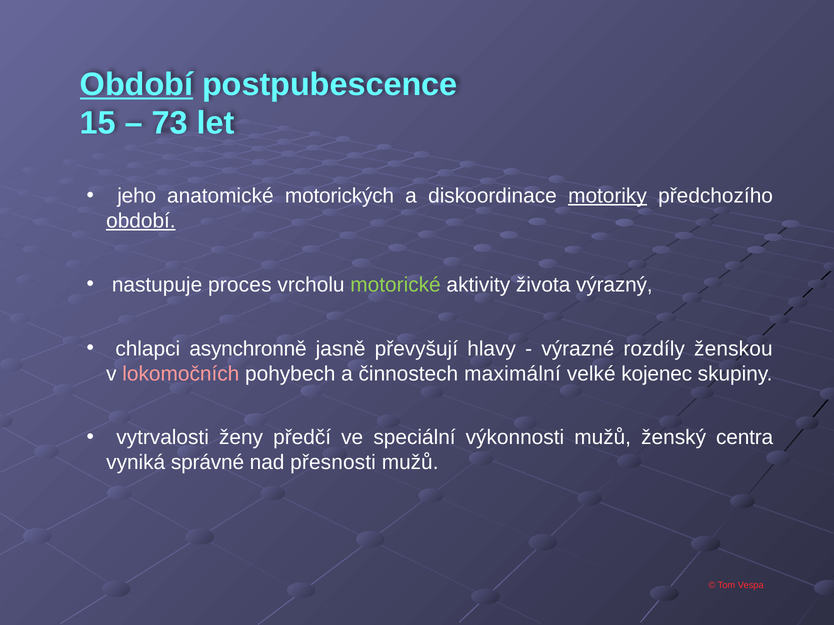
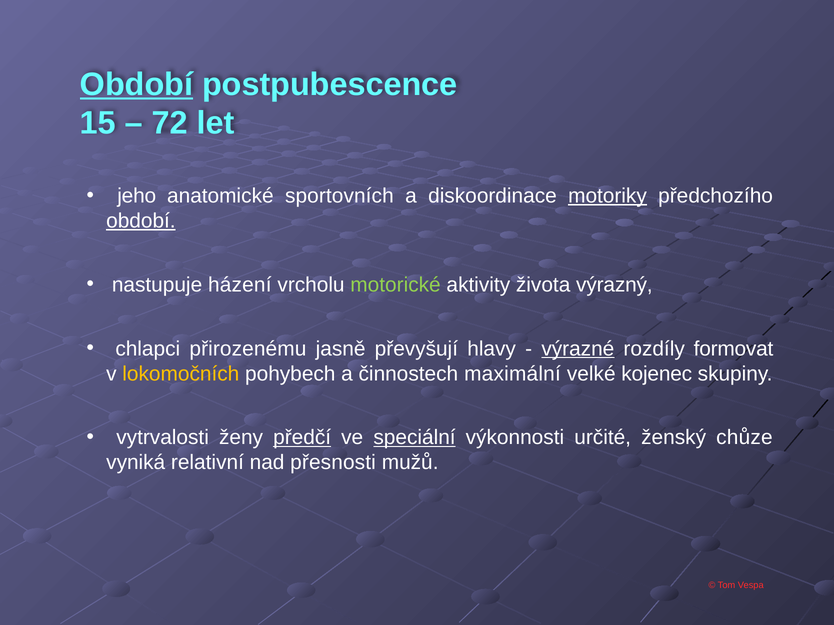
73: 73 -> 72
motorických: motorických -> sportovních
proces: proces -> házení
asynchronně: asynchronně -> přirozenému
výrazné underline: none -> present
ženskou: ženskou -> formovat
lokomočních colour: pink -> yellow
předčí underline: none -> present
speciální underline: none -> present
výkonnosti mužů: mužů -> určité
centra: centra -> chůze
správné: správné -> relativní
